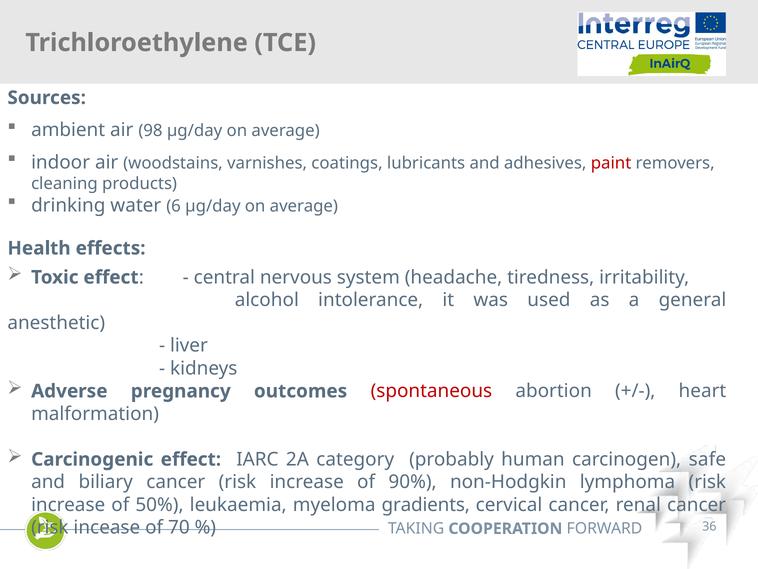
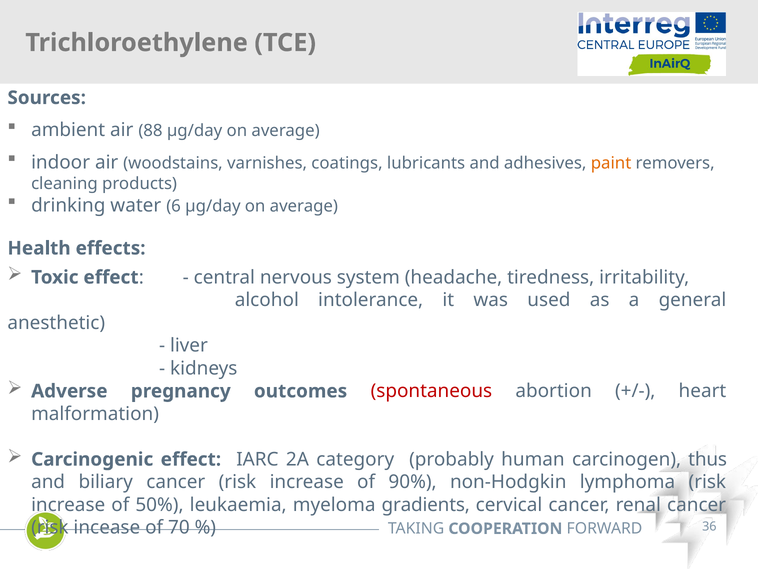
98: 98 -> 88
paint colour: red -> orange
safe: safe -> thus
